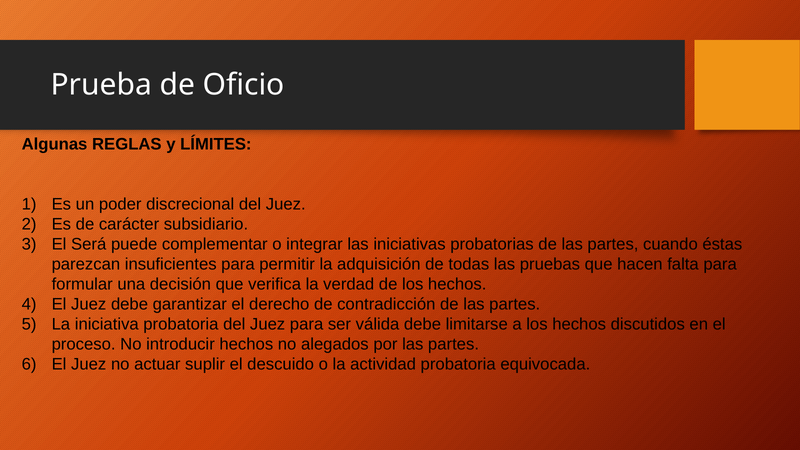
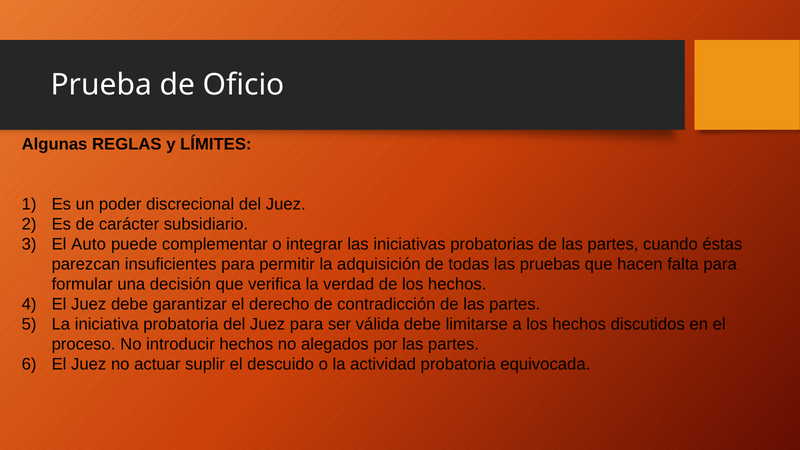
Será: Será -> Auto
